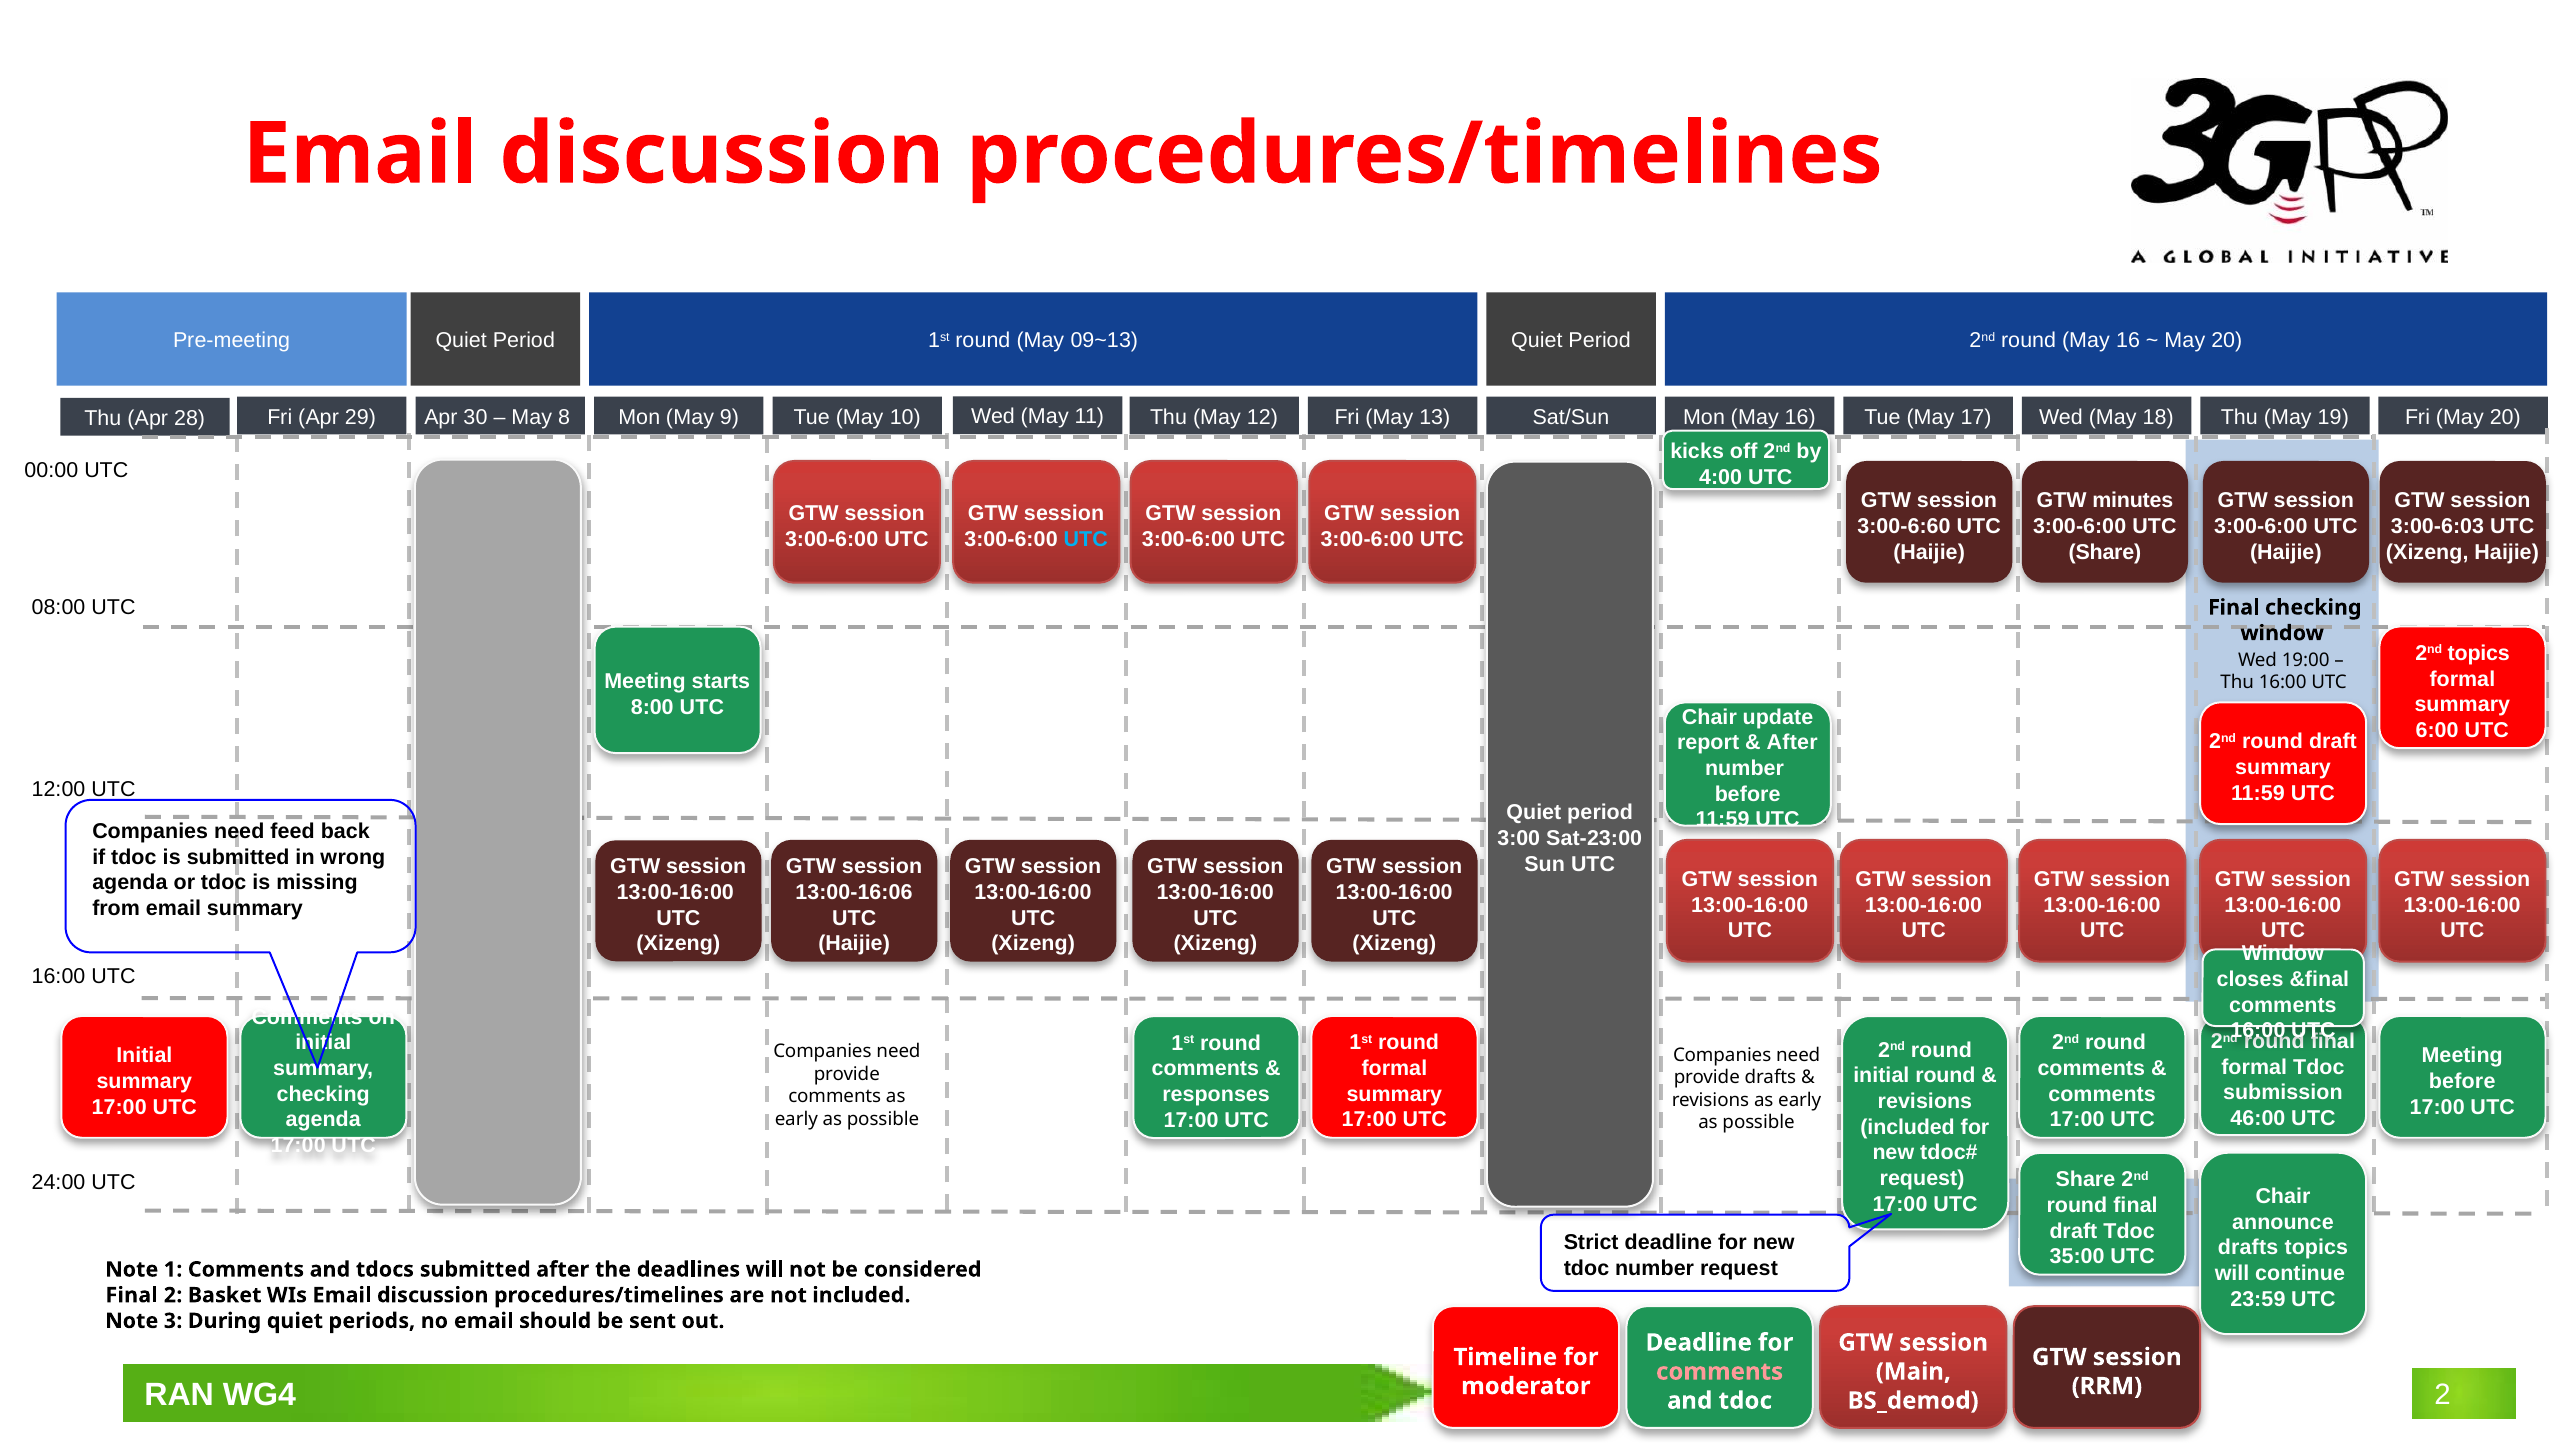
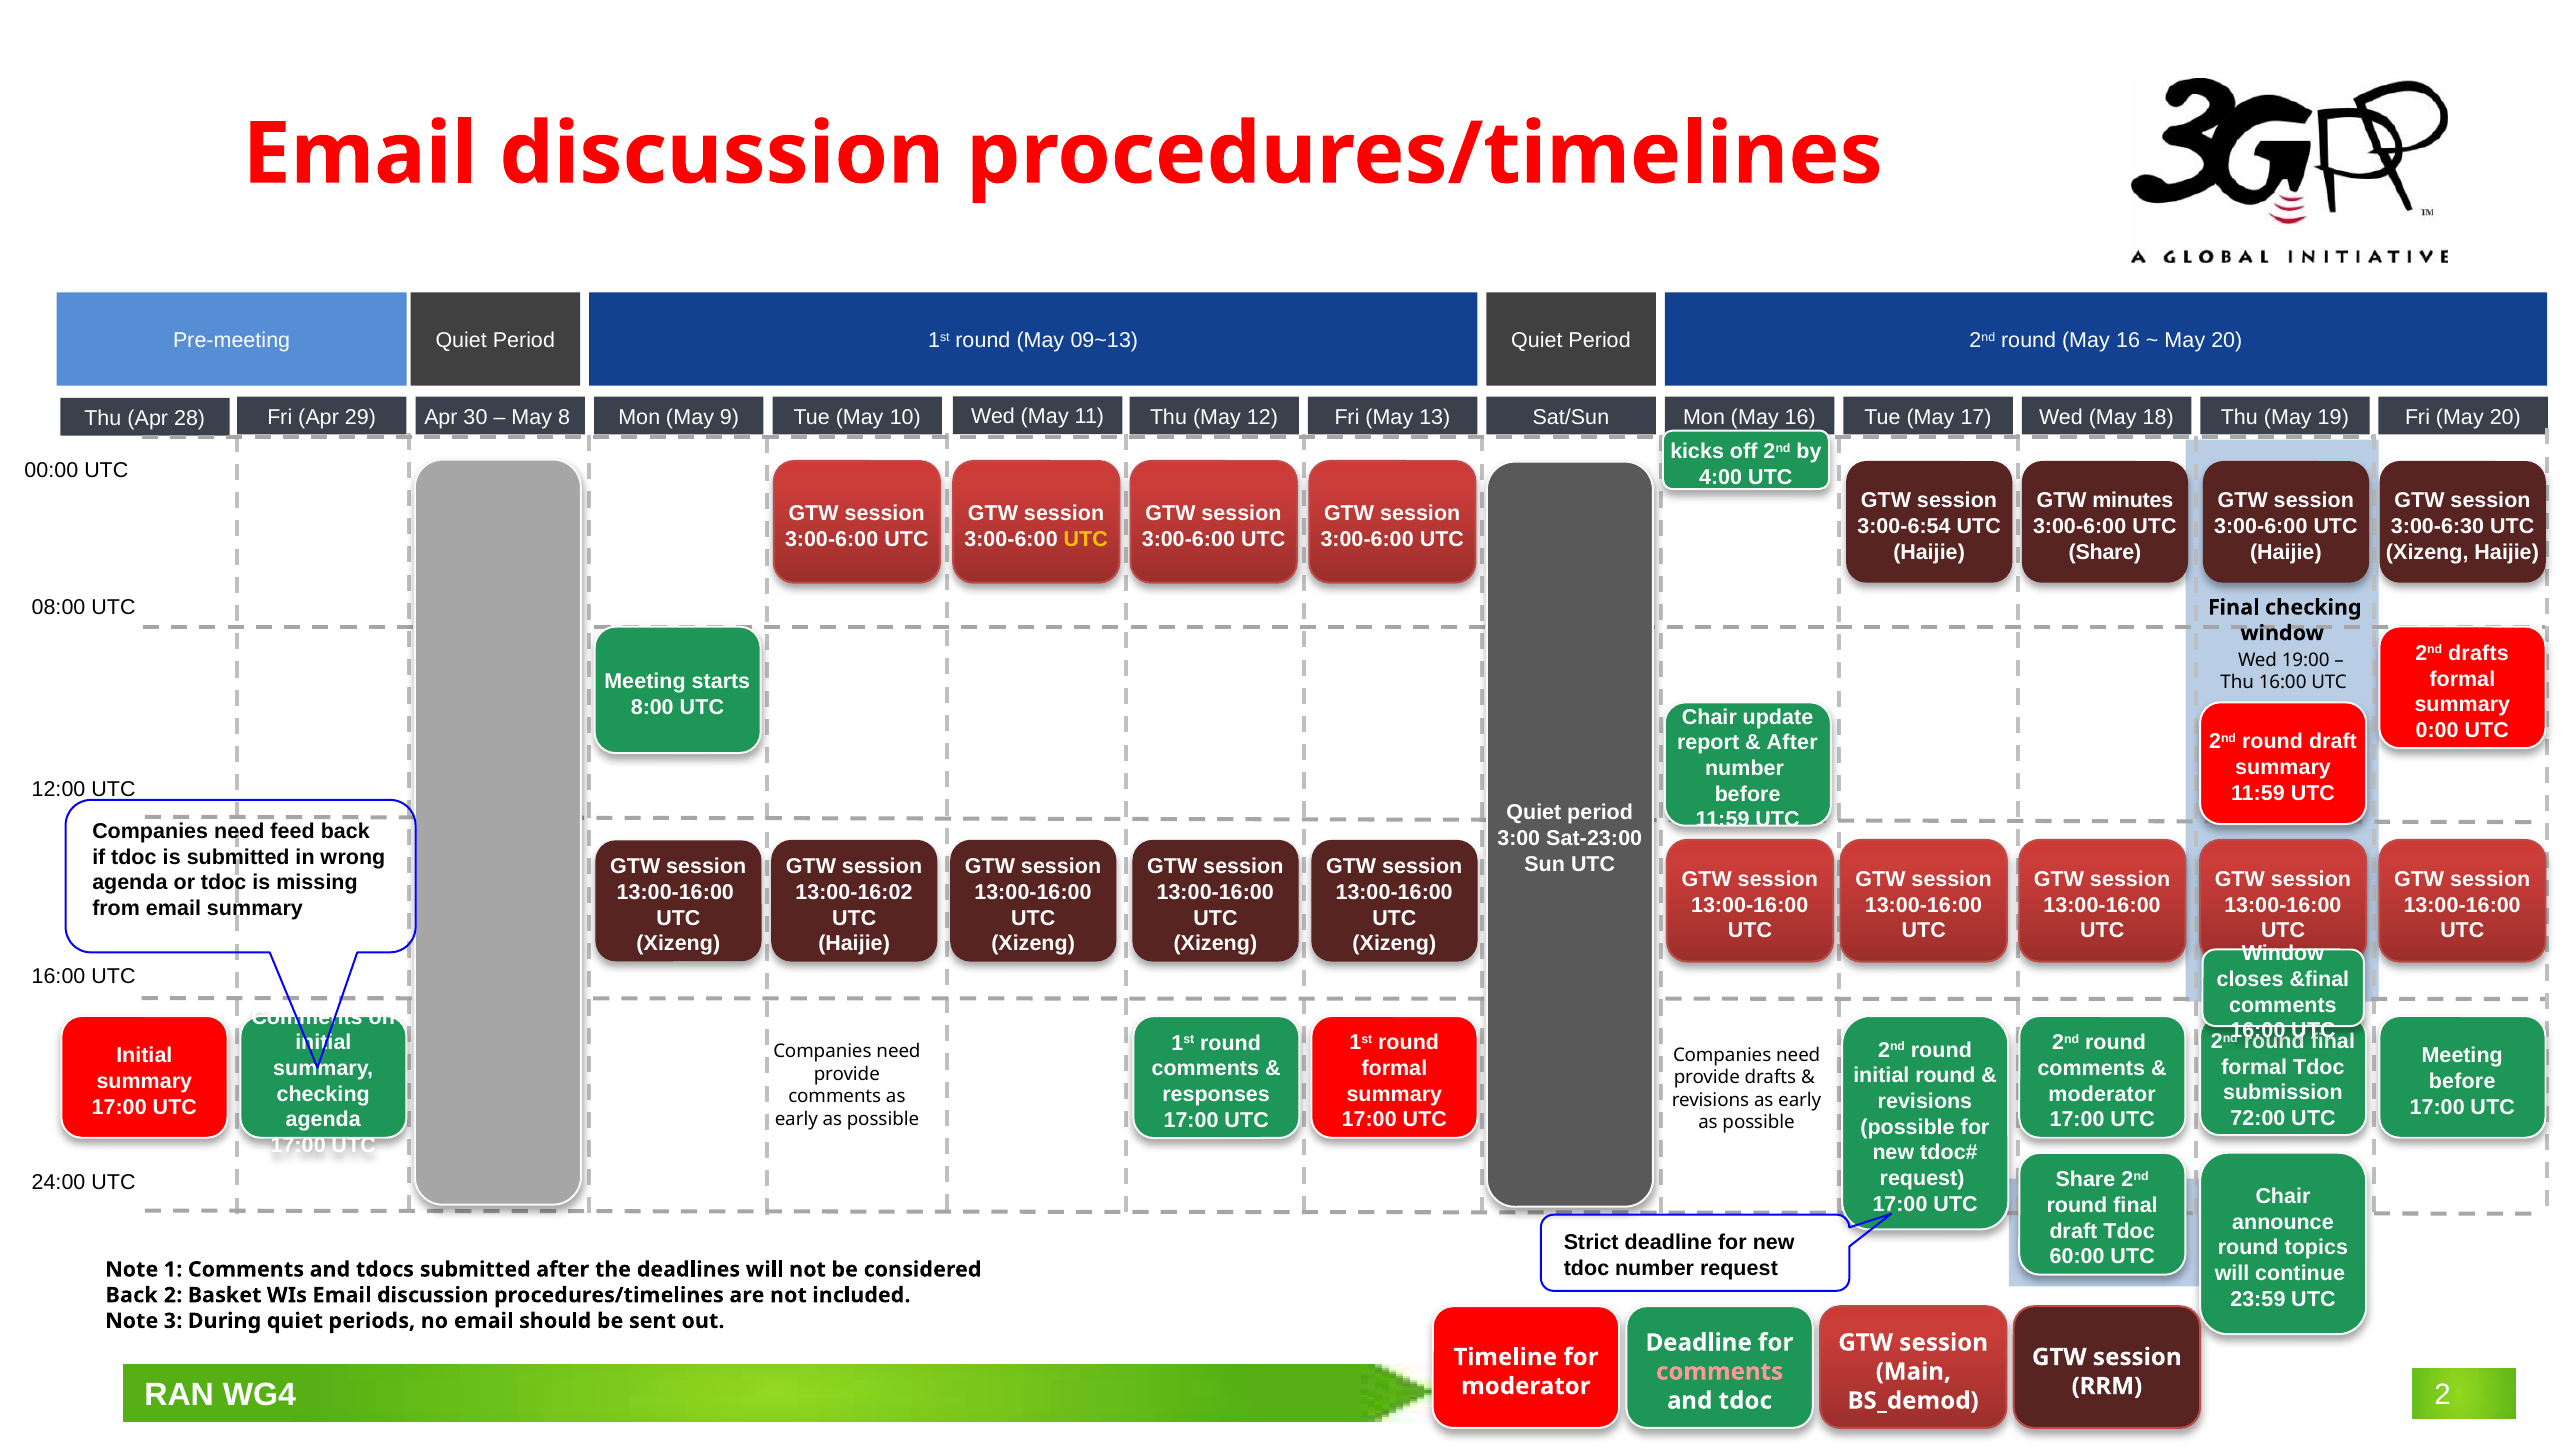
3:00-6:60: 3:00-6:60 -> 3:00-6:54
3:00-6:03: 3:00-6:03 -> 3:00-6:30
UTC at (1086, 539) colour: light blue -> yellow
2nd topics: topics -> drafts
6:00: 6:00 -> 0:00
13:00-16:06: 13:00-16:06 -> 13:00-16:02
comments at (2102, 1094): comments -> moderator
46:00: 46:00 -> 72:00
included at (1908, 1127): included -> possible
drafts at (2248, 1248): drafts -> round
35:00: 35:00 -> 60:00
Final at (132, 1295): Final -> Back
